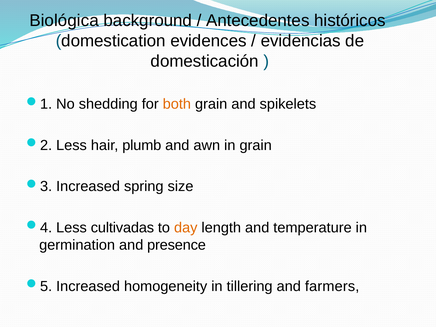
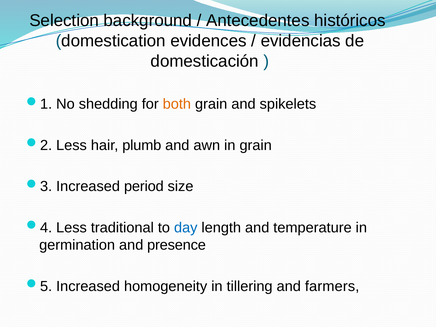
Biológica: Biológica -> Selection
spring: spring -> period
cultivadas: cultivadas -> traditional
day colour: orange -> blue
